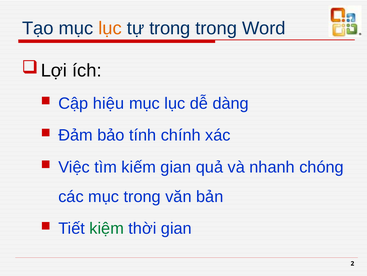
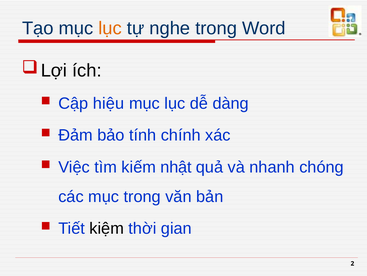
tự trong: trong -> nghe
kiếm gian: gian -> nhật
kiệm colour: green -> black
